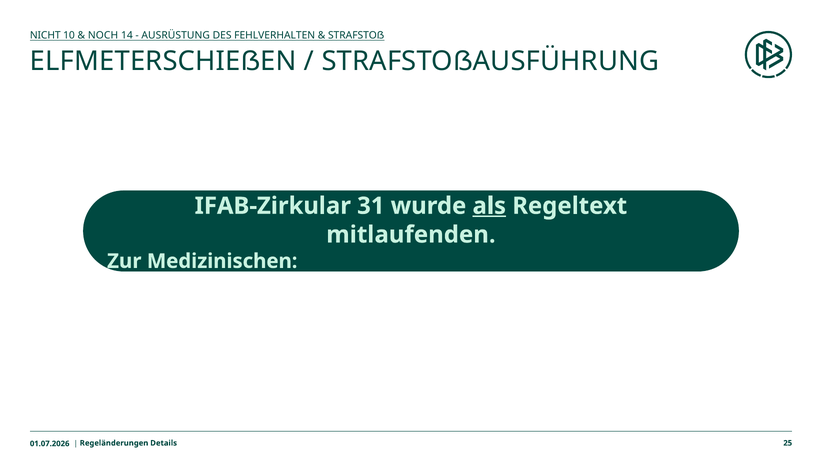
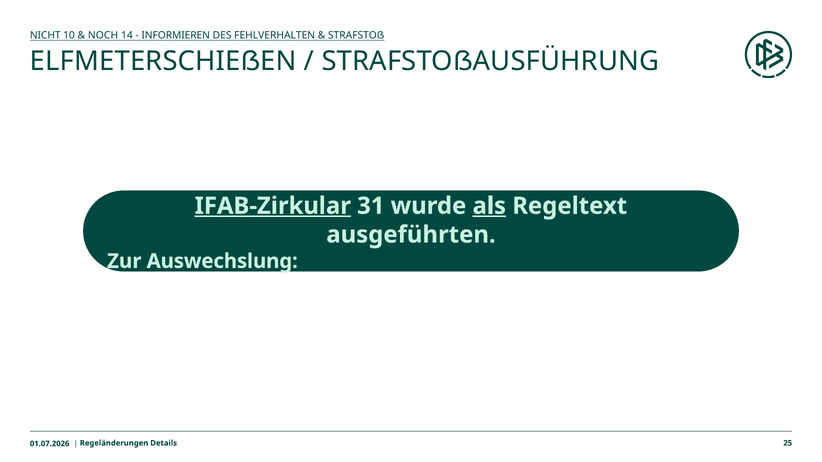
AUSRÜSTUNG: AUSRÜSTUNG -> INFORMIEREN
IFAB-Zirkular underline: none -> present
mitlaufenden: mitlaufenden -> ausgeführten
Medizinischen: Medizinischen -> Auswechslung
